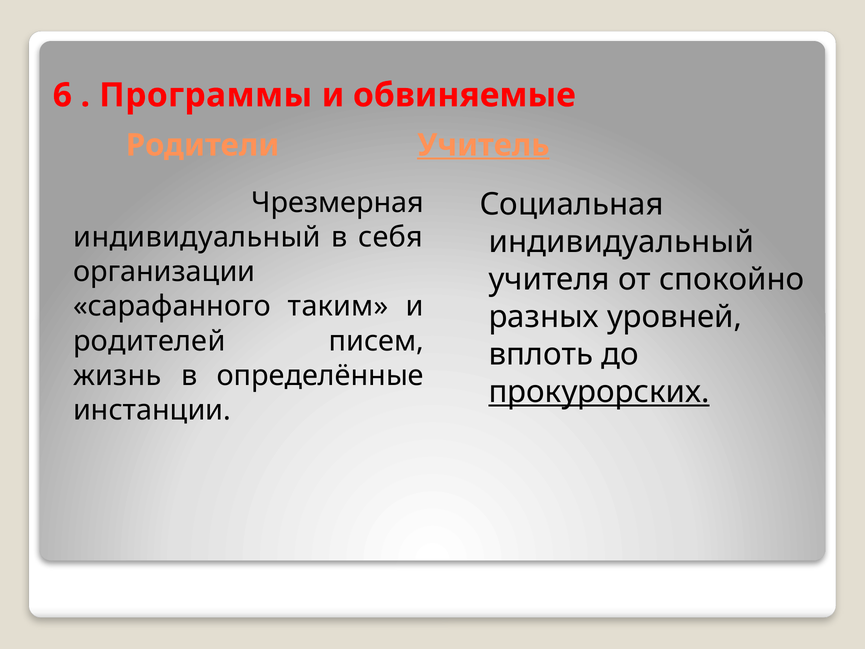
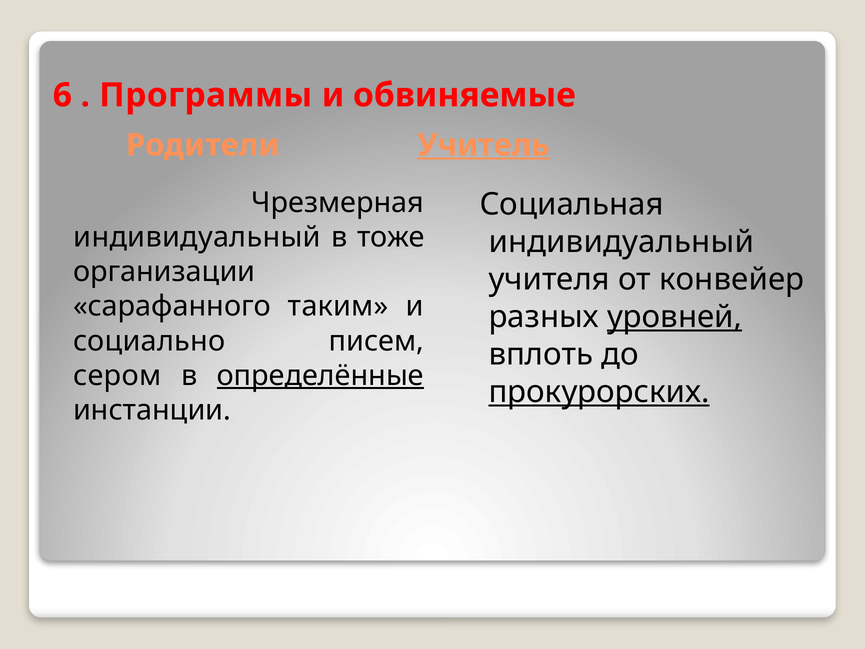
себя: себя -> тоже
спокойно: спокойно -> конвейер
уровней underline: none -> present
родителей: родителей -> социально
жизнь: жизнь -> сером
определённые underline: none -> present
